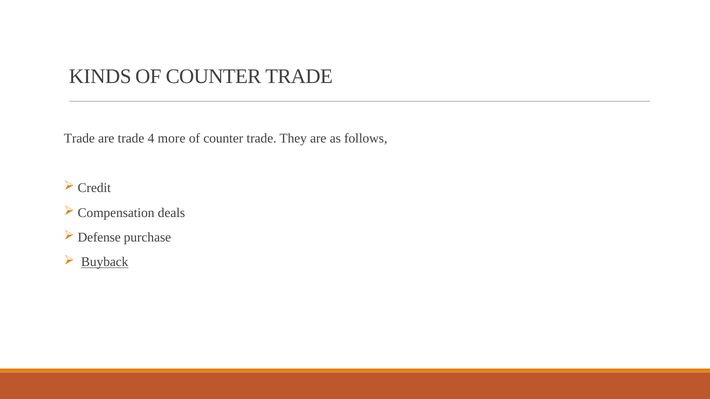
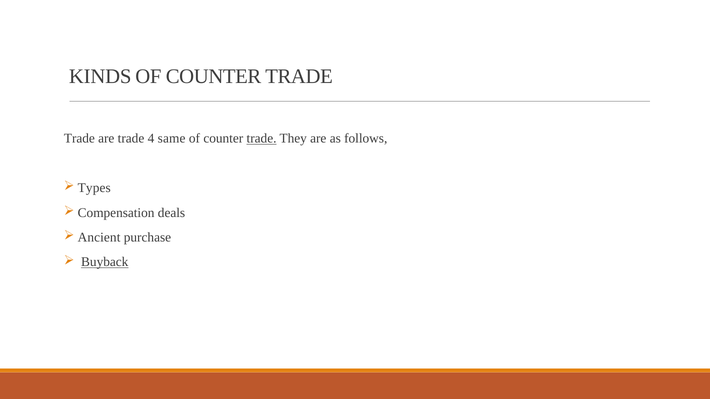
more: more -> same
trade at (262, 139) underline: none -> present
Credit: Credit -> Types
Defense: Defense -> Ancient
